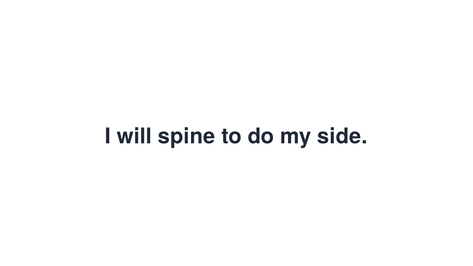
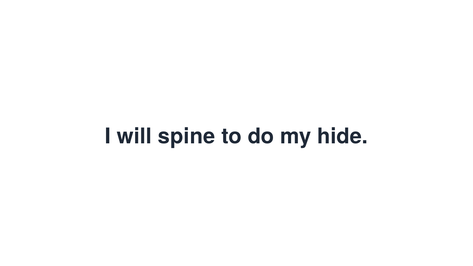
side: side -> hide
